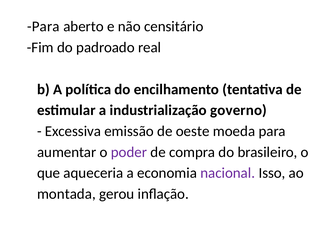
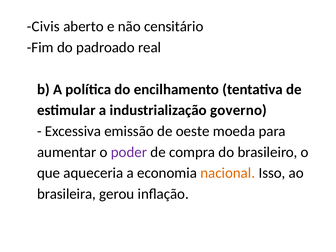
Para at (43, 27): Para -> Civis
nacional colour: purple -> orange
montada: montada -> brasileira
